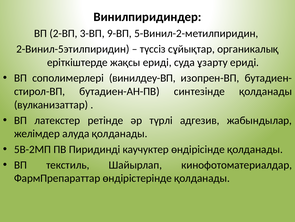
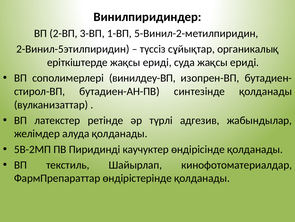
9-ВП: 9-ВП -> 1-ВП
суда ұзарту: ұзарту -> жақсы
